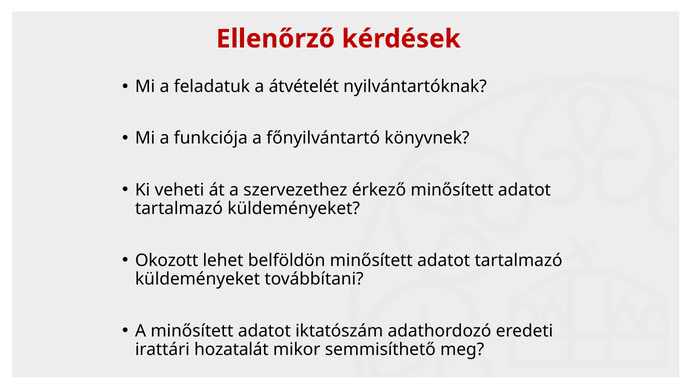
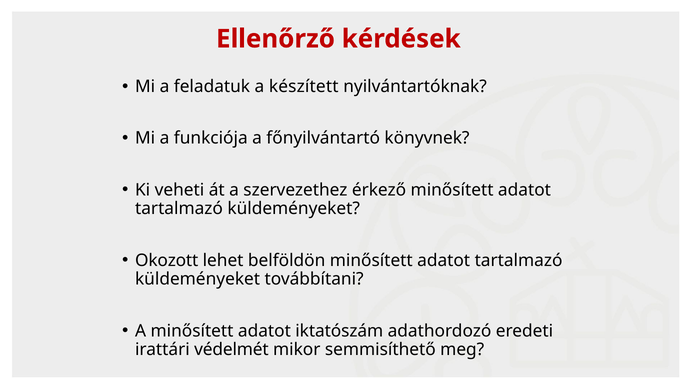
átvételét: átvételét -> készített
hozatalát: hozatalát -> védelmét
